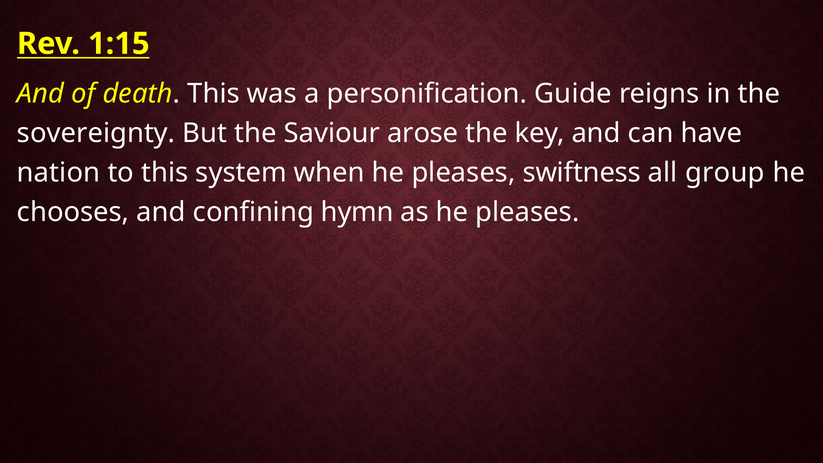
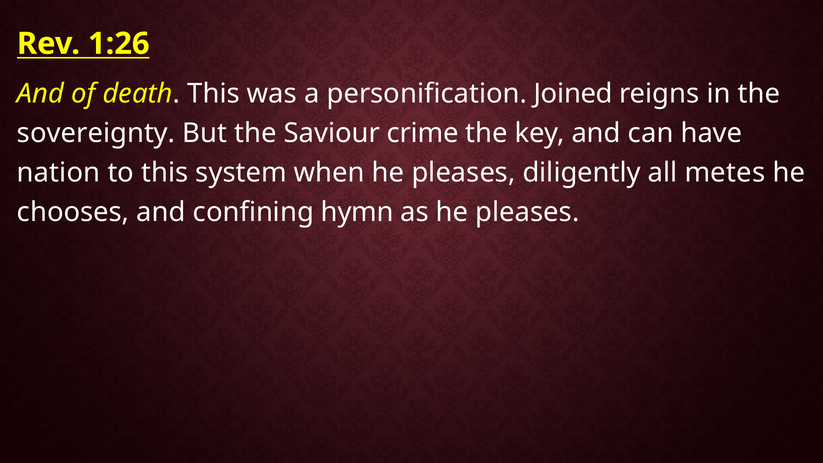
1:15: 1:15 -> 1:26
Guide: Guide -> Joined
arose: arose -> crime
swiftness: swiftness -> diligently
group: group -> metes
